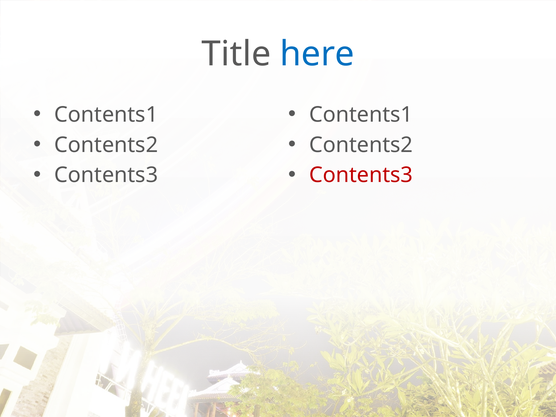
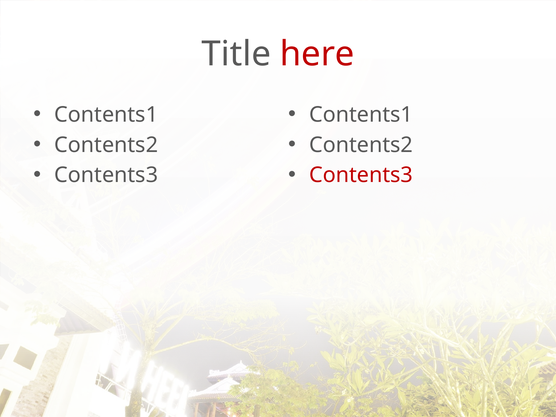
here colour: blue -> red
